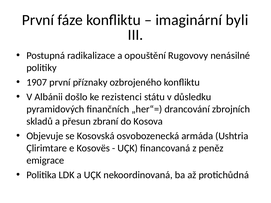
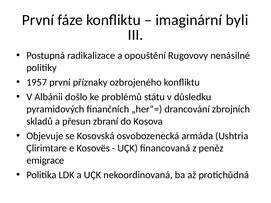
1907: 1907 -> 1957
rezistenci: rezistenci -> problémů
